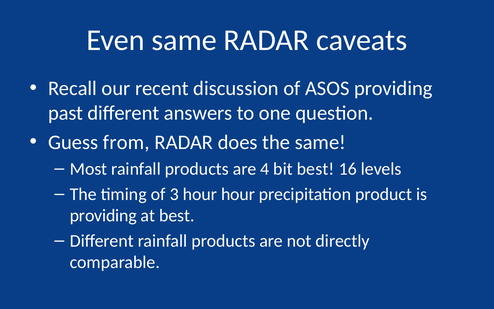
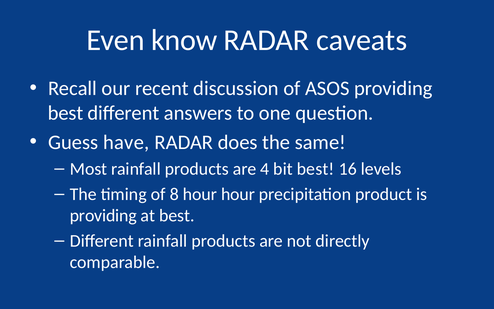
Even same: same -> know
past at (66, 113): past -> best
from: from -> have
3: 3 -> 8
